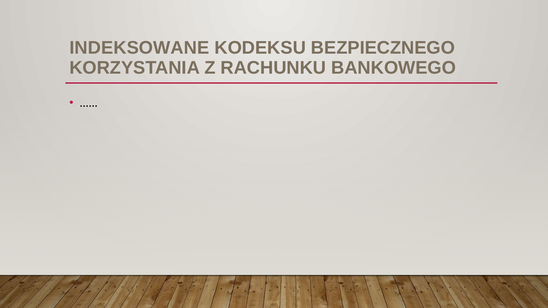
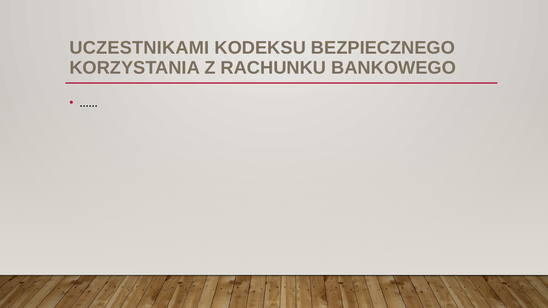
INDEKSOWANE: INDEKSOWANE -> UCZESTNIKAMI
